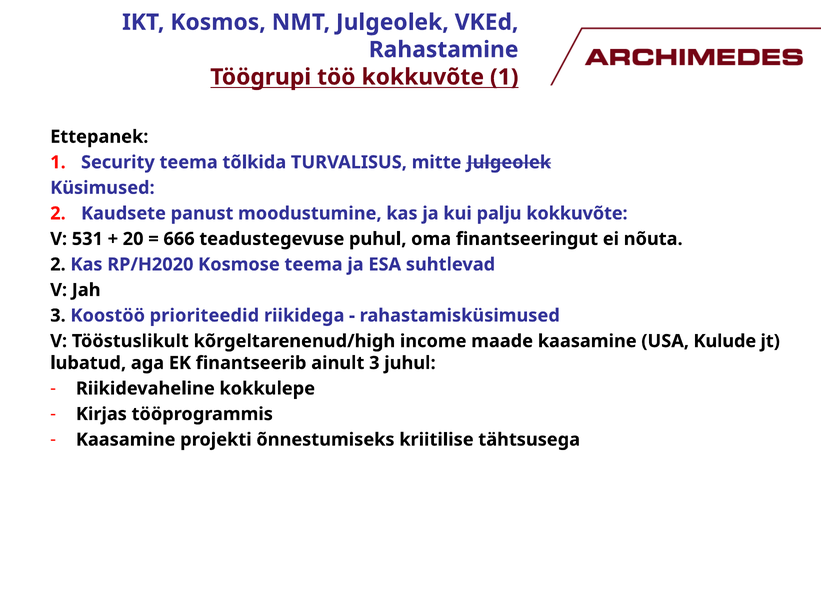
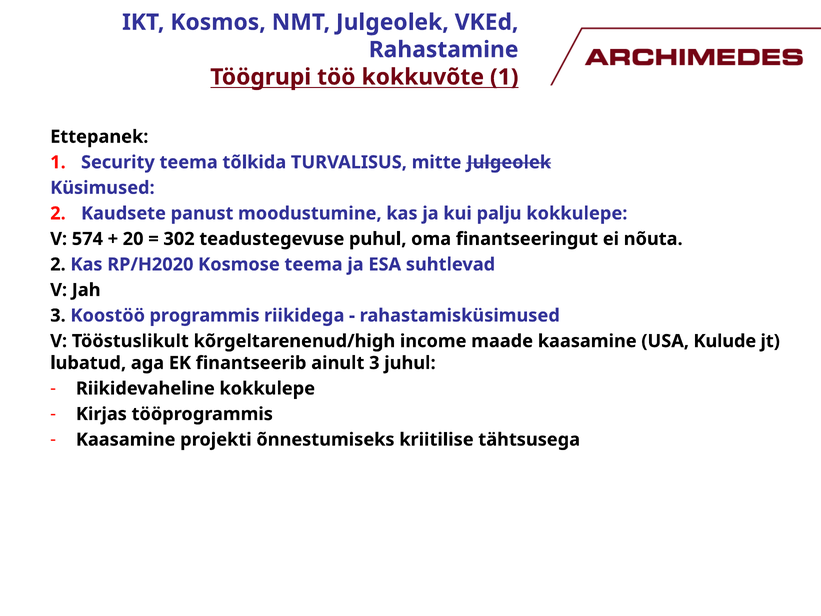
palju kokkuvõte: kokkuvõte -> kokkulepe
531: 531 -> 574
666: 666 -> 302
prioriteedid: prioriteedid -> programmis
